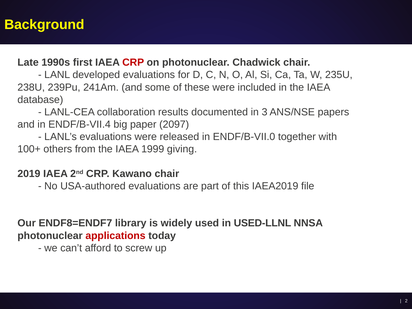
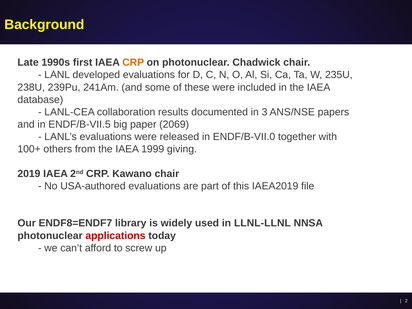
CRP at (133, 63) colour: red -> orange
ENDF/B-VII.4: ENDF/B-VII.4 -> ENDF/B-VII.5
2097: 2097 -> 2069
USED-LLNL: USED-LLNL -> LLNL-LLNL
